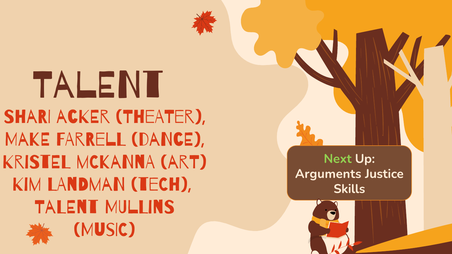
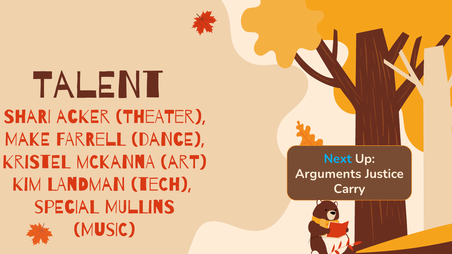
Next colour: light green -> light blue
Skills: Skills -> Carry
Talent at (67, 208): Talent -> Special
